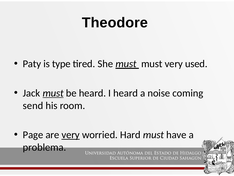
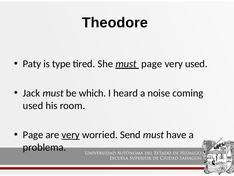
must at (152, 64): must -> page
must at (53, 93) underline: present -> none
be heard: heard -> which
send at (33, 105): send -> used
Hard: Hard -> Send
